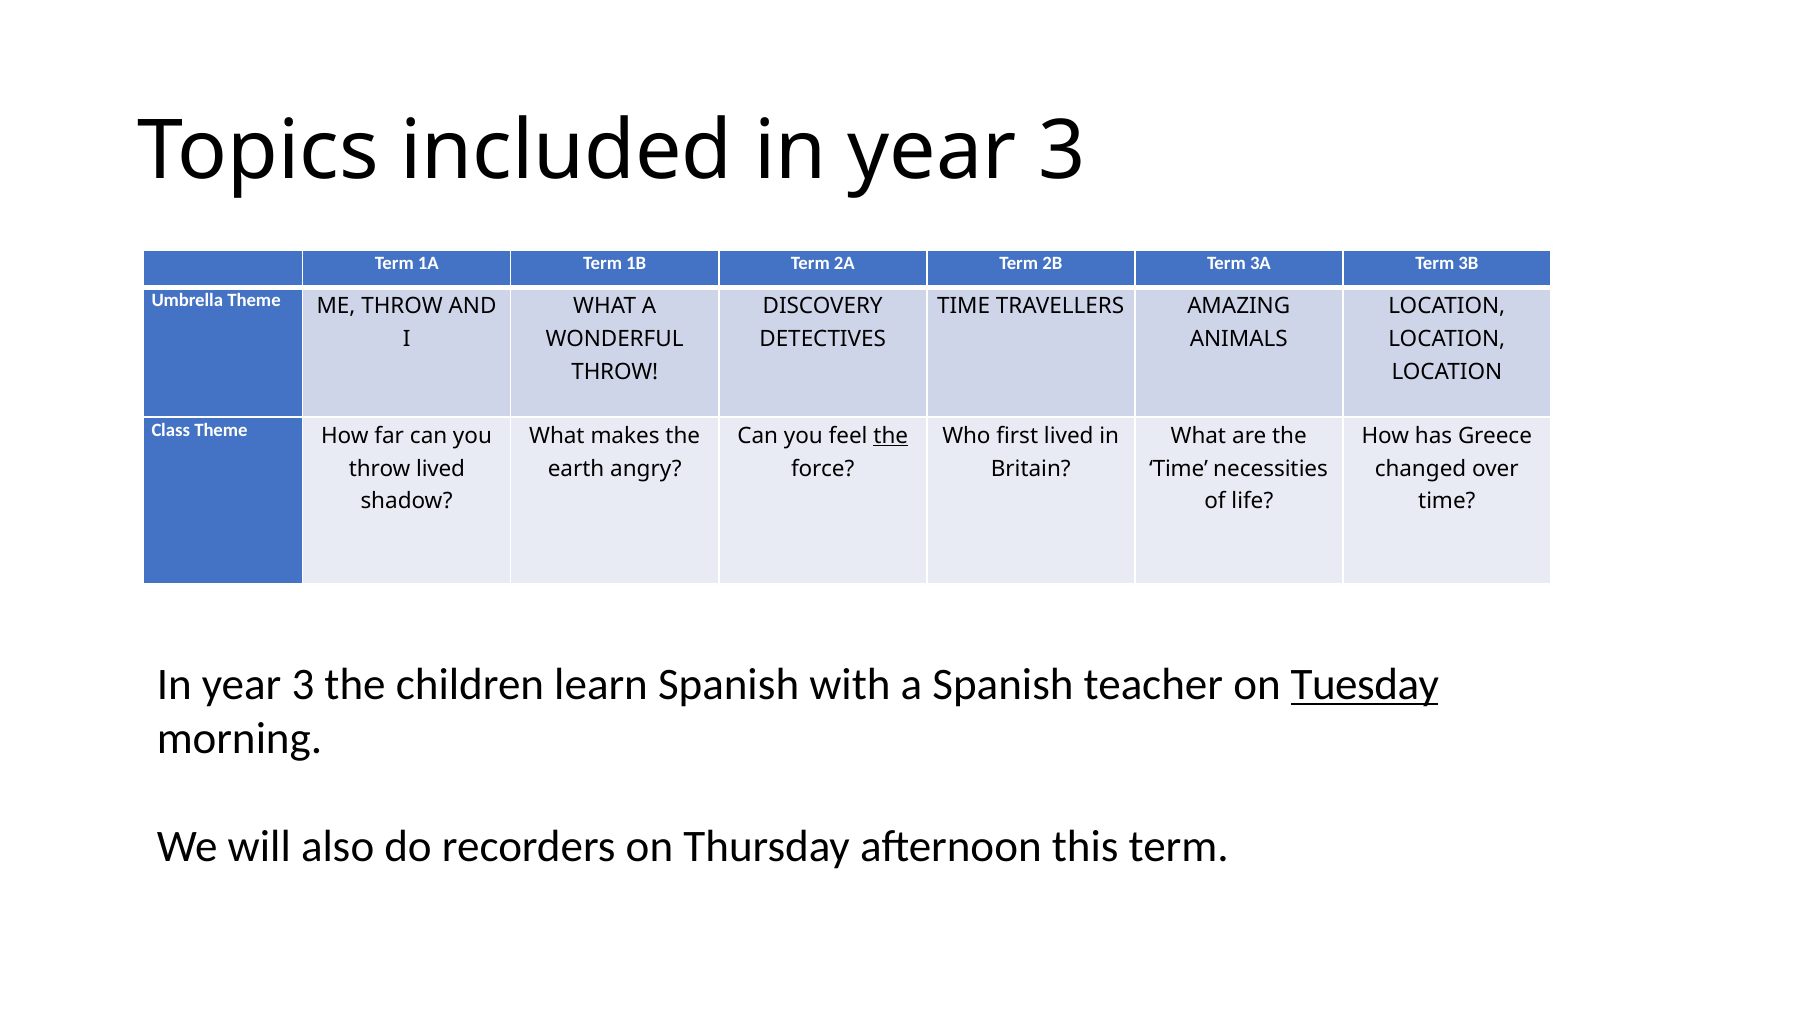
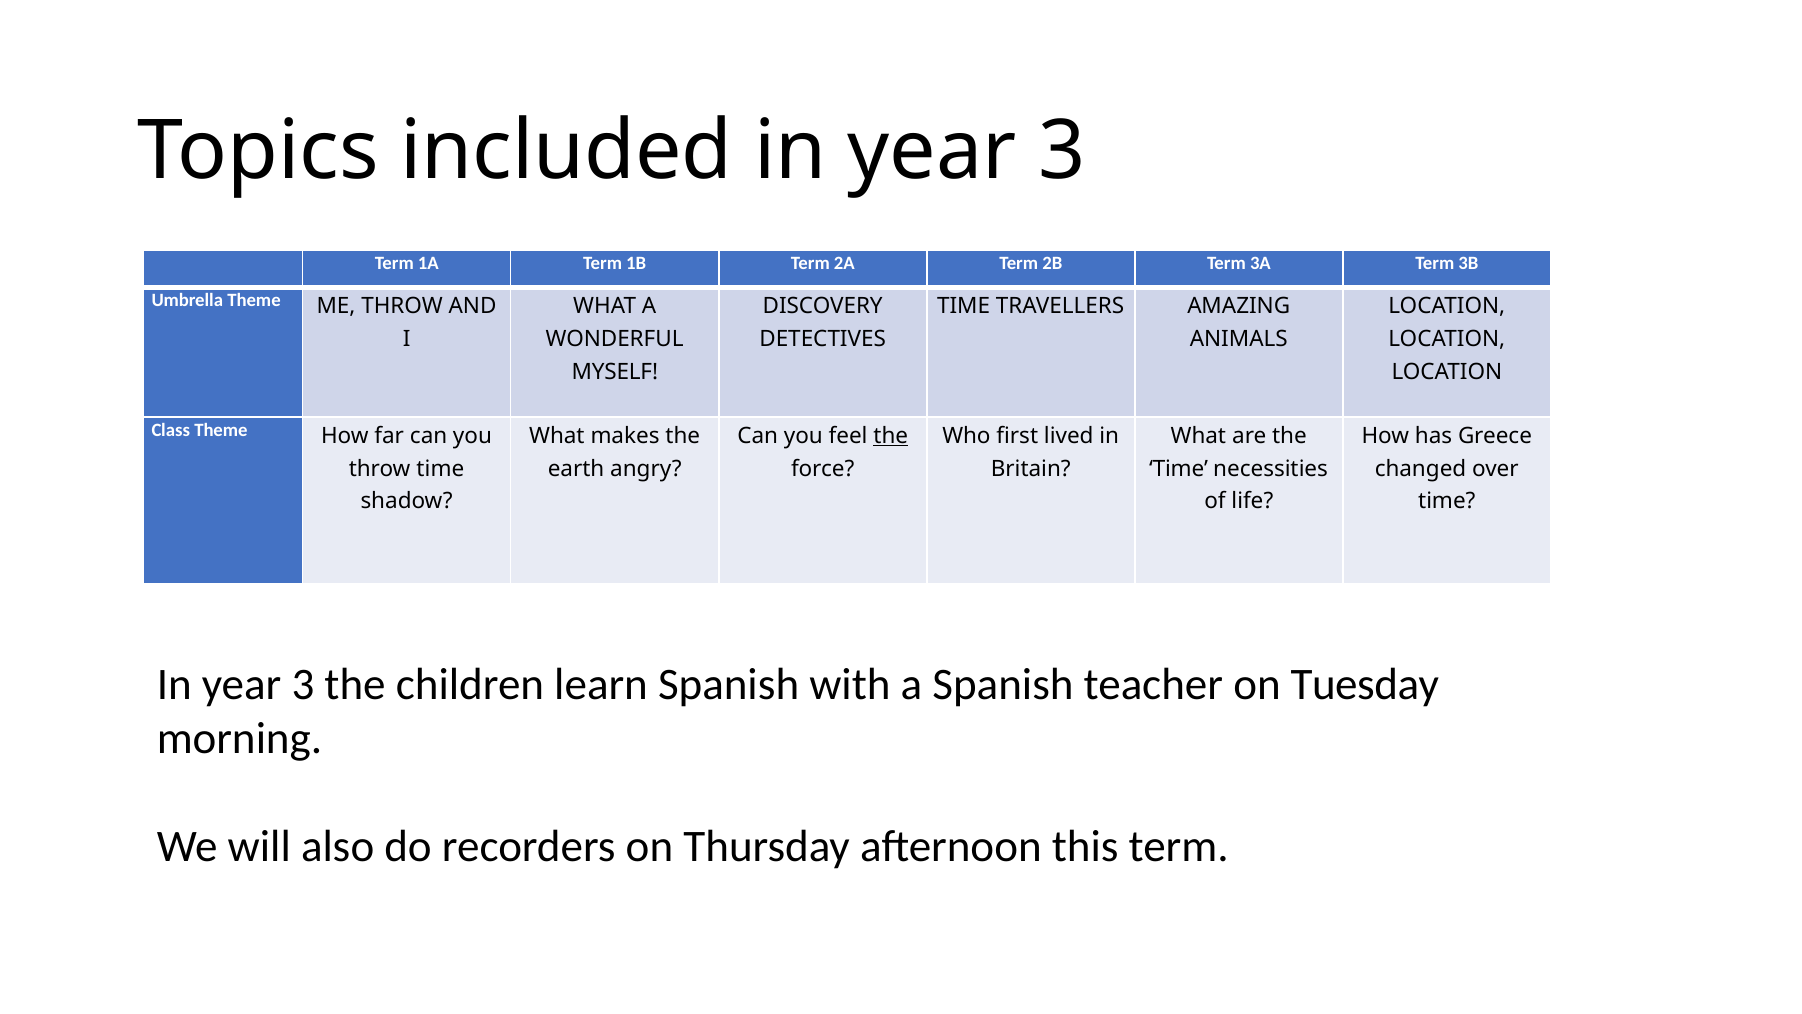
THROW at (615, 372): THROW -> MYSELF
throw lived: lived -> time
Tuesday underline: present -> none
